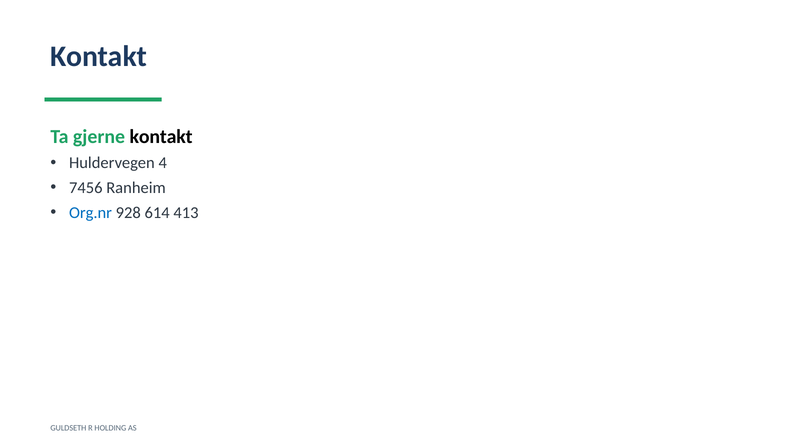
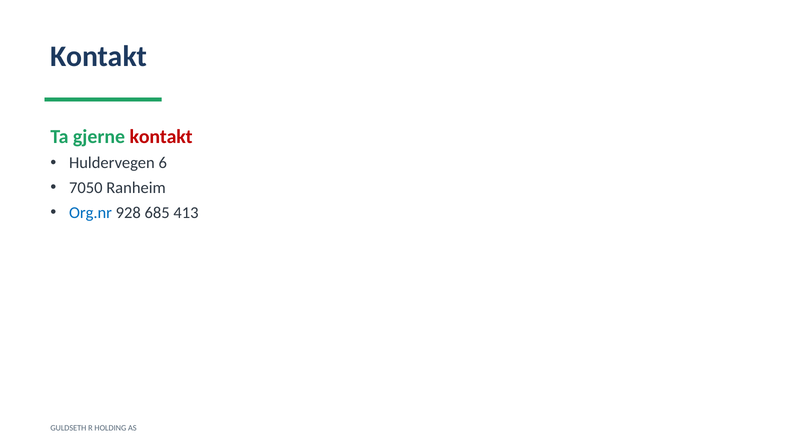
kontakt at (161, 137) colour: black -> red
4: 4 -> 6
7456: 7456 -> 7050
614: 614 -> 685
